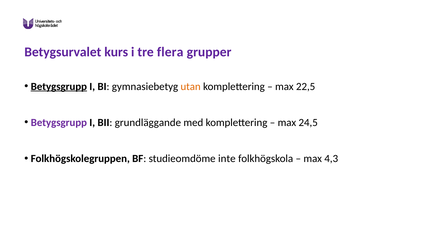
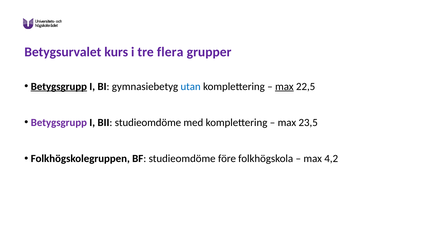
utan colour: orange -> blue
max at (284, 86) underline: none -> present
BII grundläggande: grundläggande -> studieomdöme
24,5: 24,5 -> 23,5
inte: inte -> före
4,3: 4,3 -> 4,2
